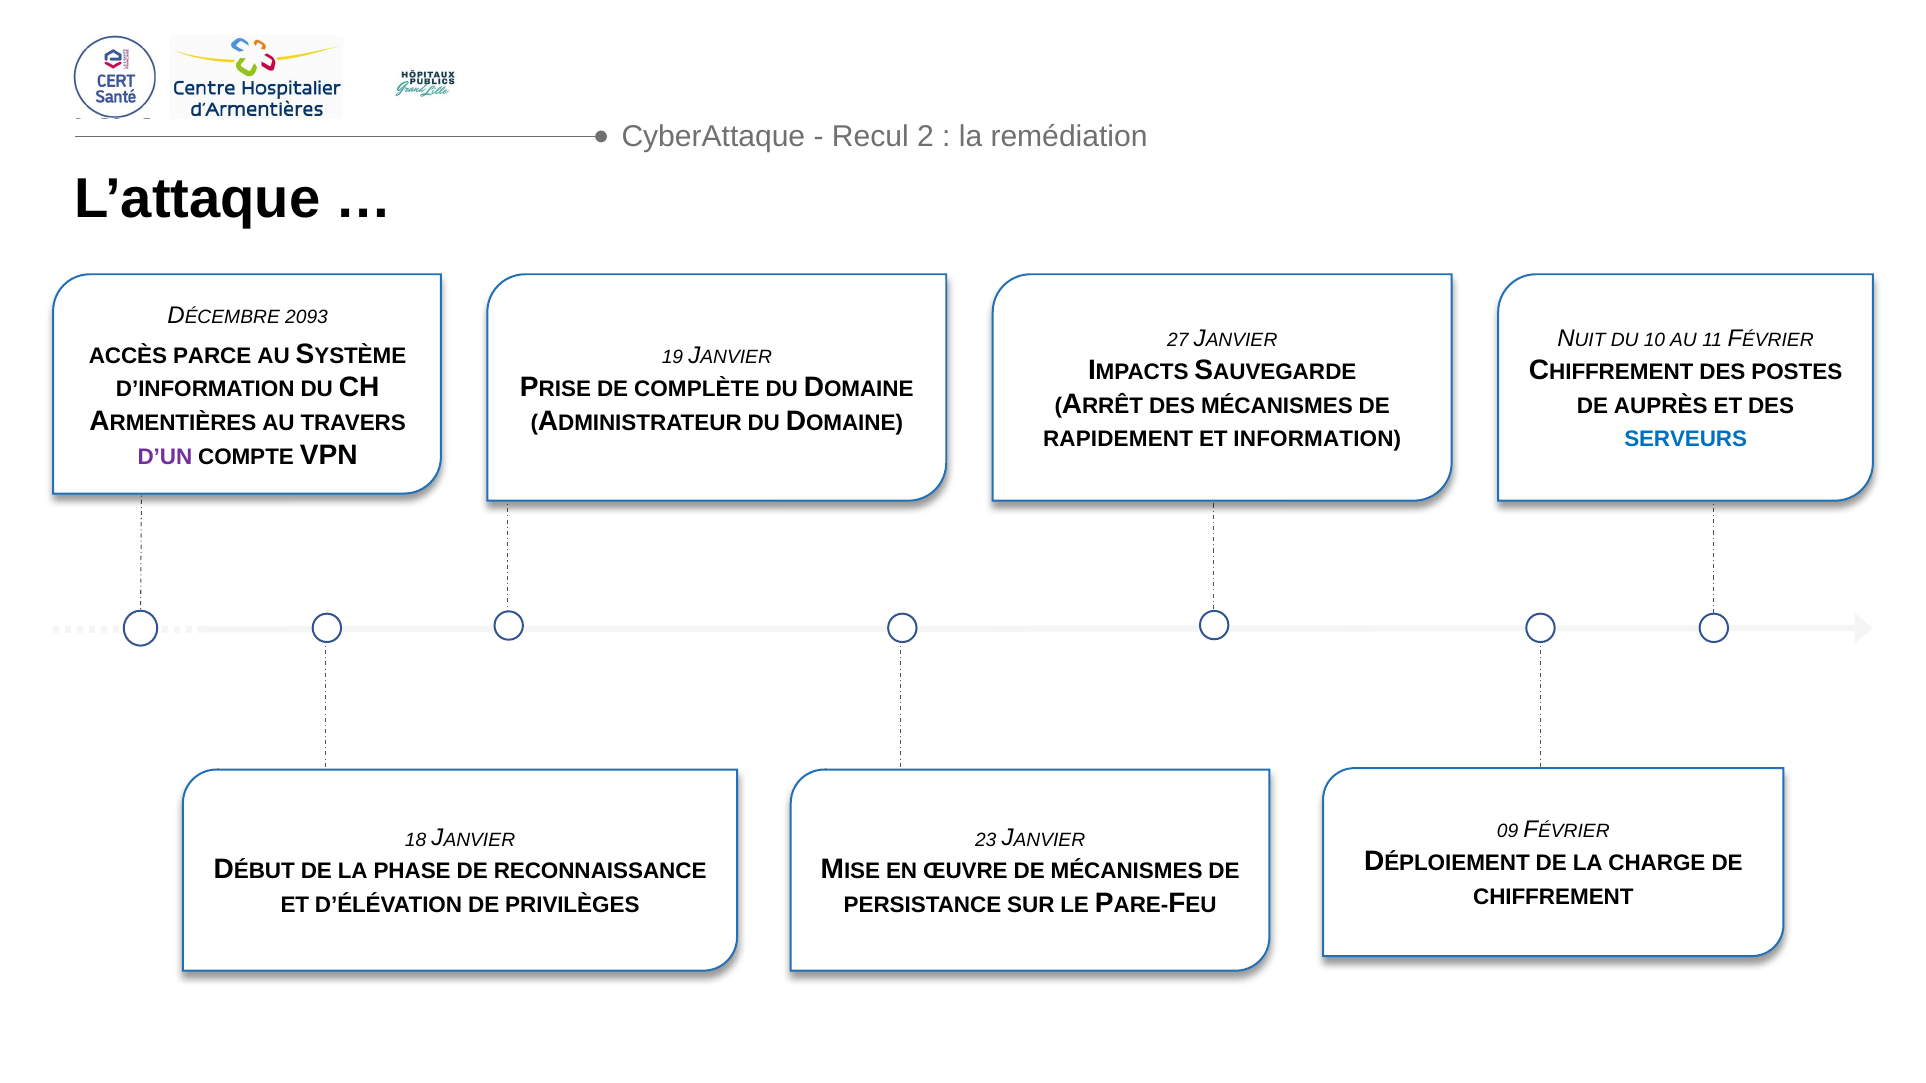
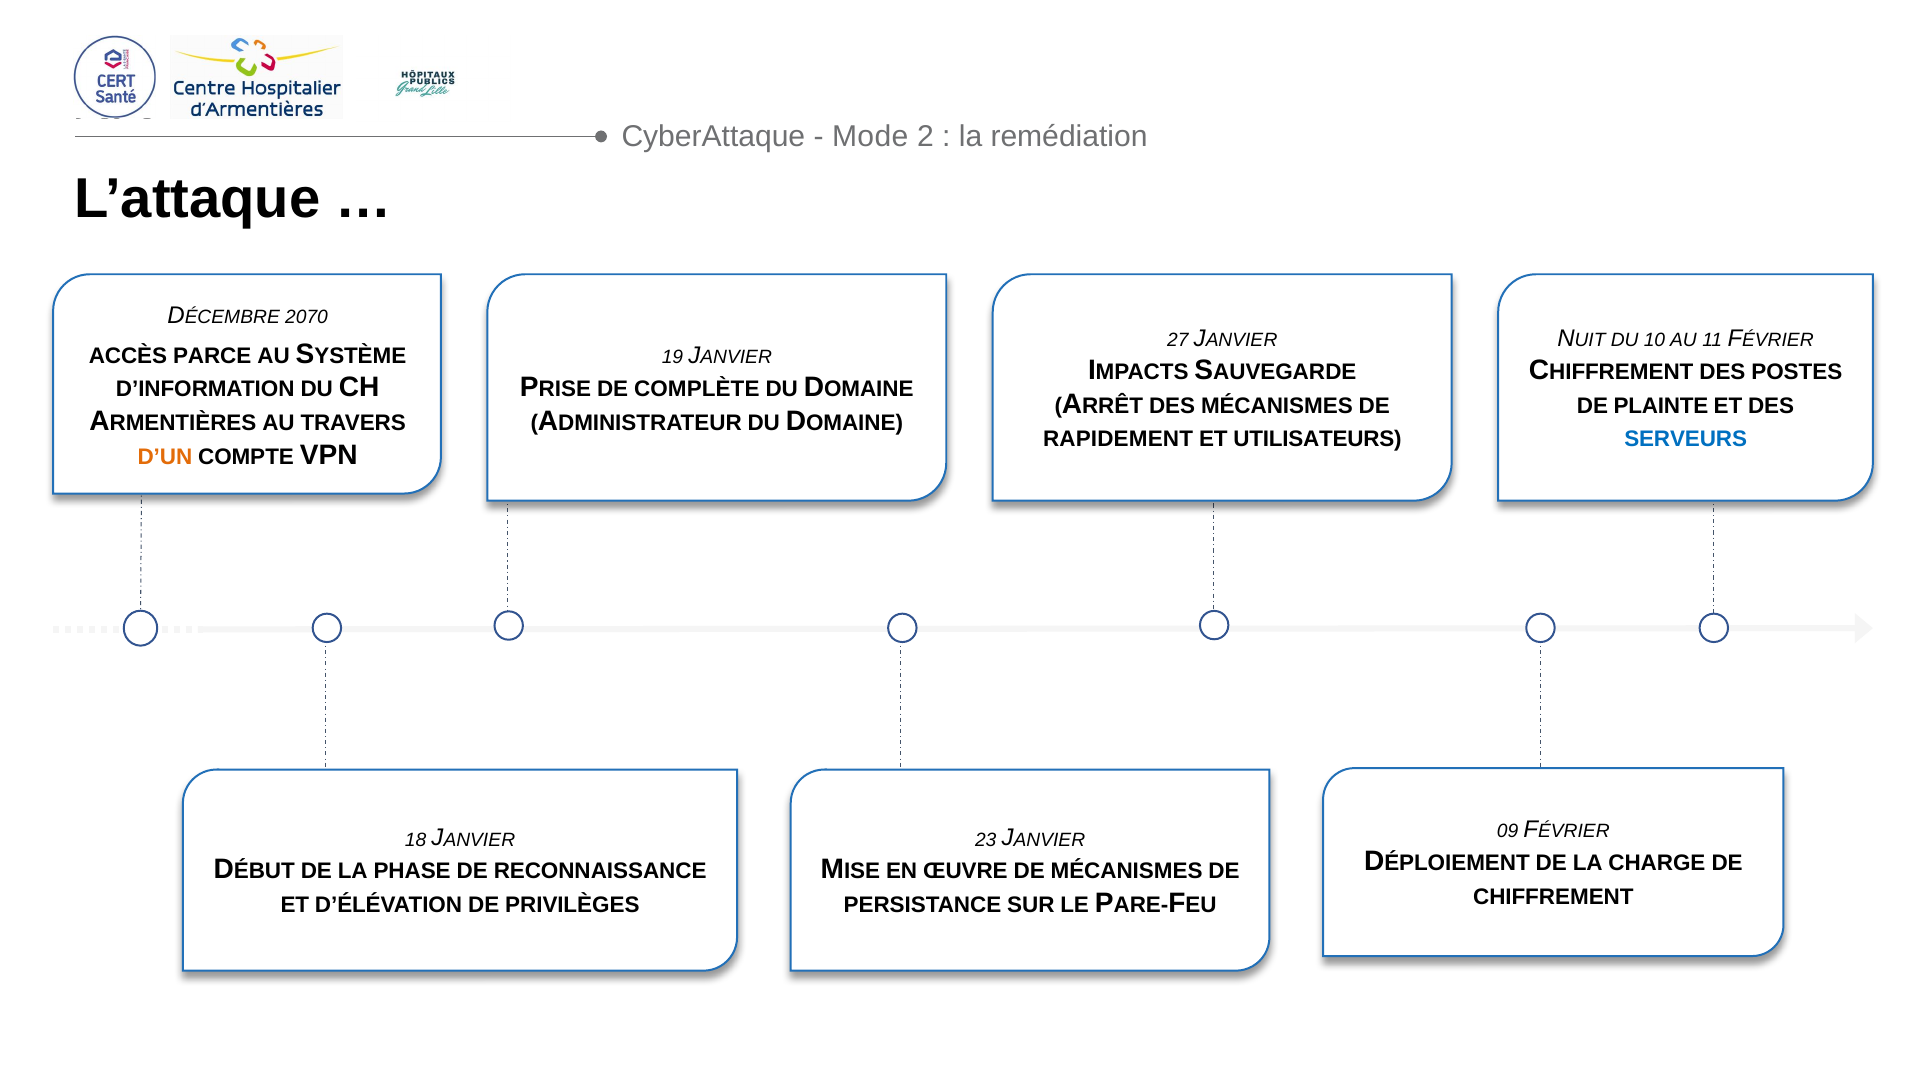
Recul: Recul -> Mode
2093: 2093 -> 2070
AUPRÈS: AUPRÈS -> PLAINTE
INFORMATION: INFORMATION -> UTILISATEURS
D’UN colour: purple -> orange
